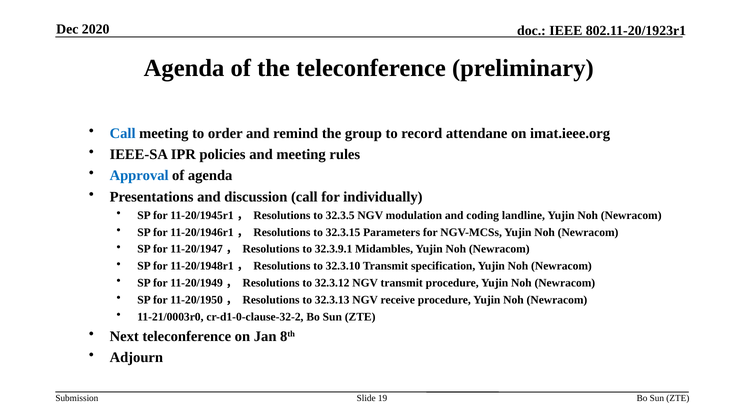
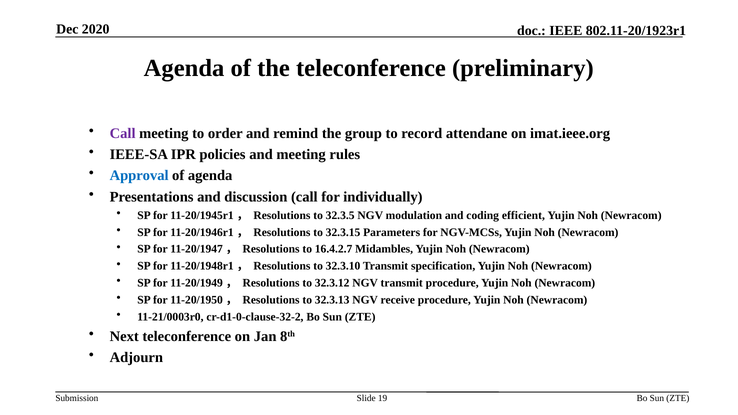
Call at (123, 133) colour: blue -> purple
landline: landline -> efficient
32.3.9.1: 32.3.9.1 -> 16.4.2.7
